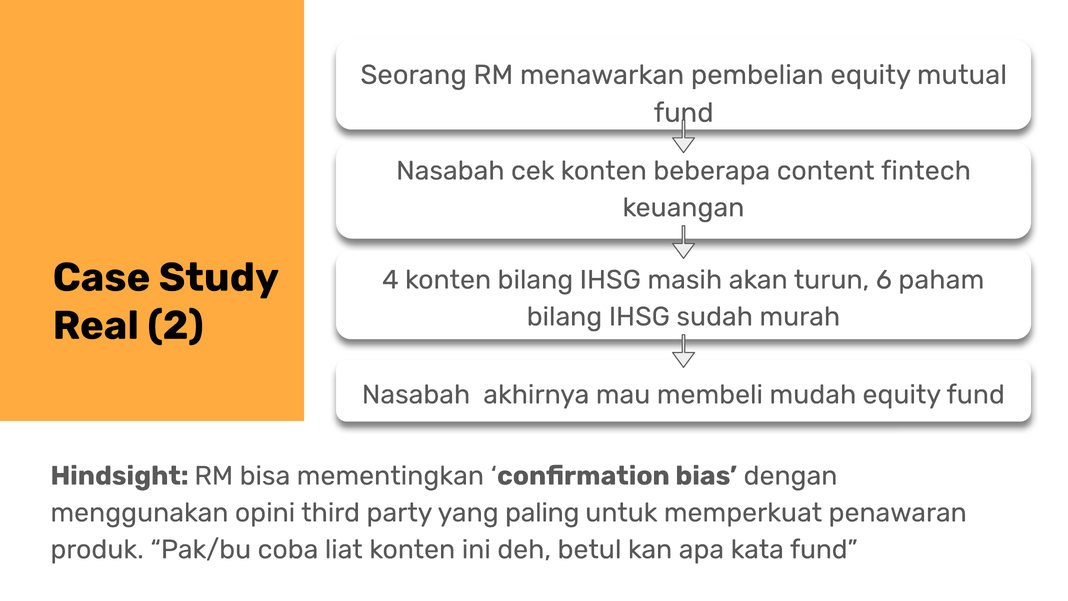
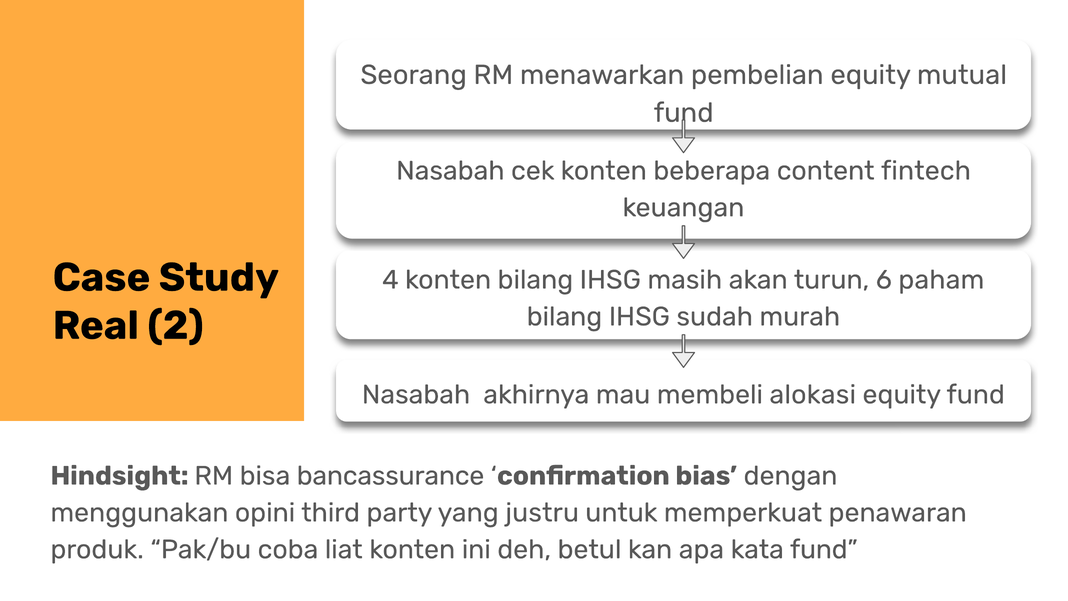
mudah: mudah -> alokasi
mementingkan: mementingkan -> bancassurance
paling: paling -> justru
